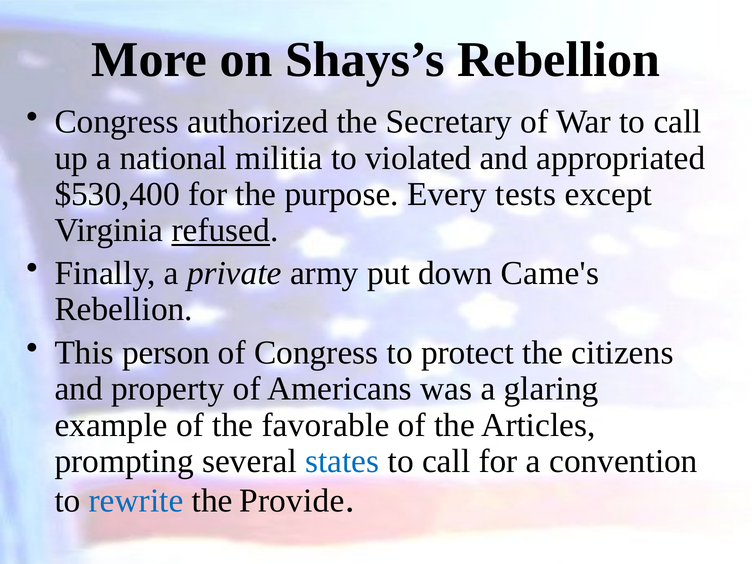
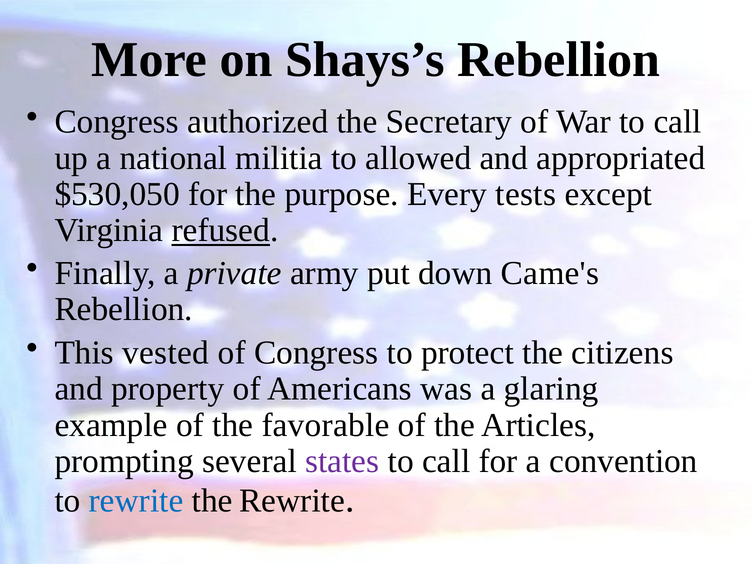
violated: violated -> allowed
$530,400: $530,400 -> $530,050
person: person -> vested
states colour: blue -> purple
the Provide: Provide -> Rewrite
